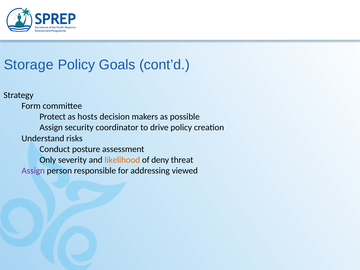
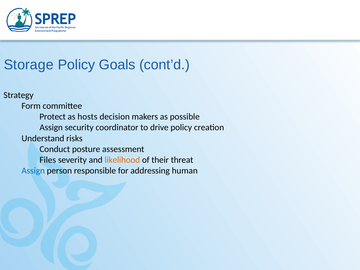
Only: Only -> Files
deny: deny -> their
Assign at (33, 171) colour: purple -> blue
viewed: viewed -> human
